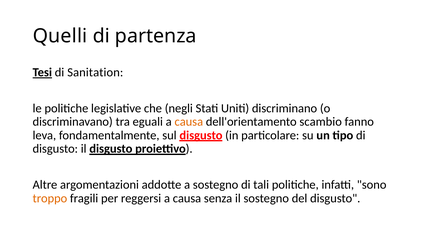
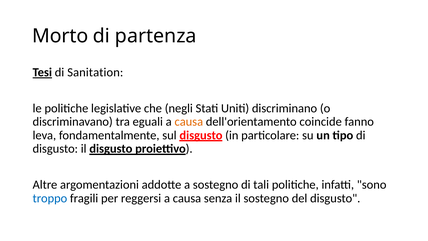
Quelli: Quelli -> Morto
scambio: scambio -> coincide
troppo colour: orange -> blue
